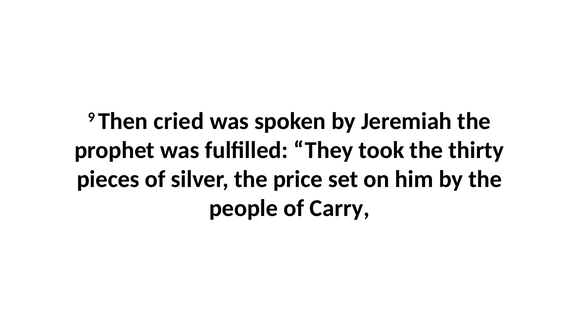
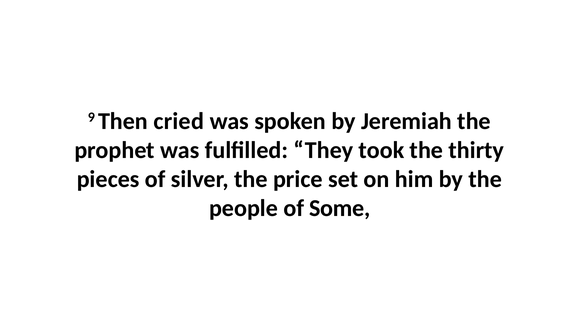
Carry: Carry -> Some
